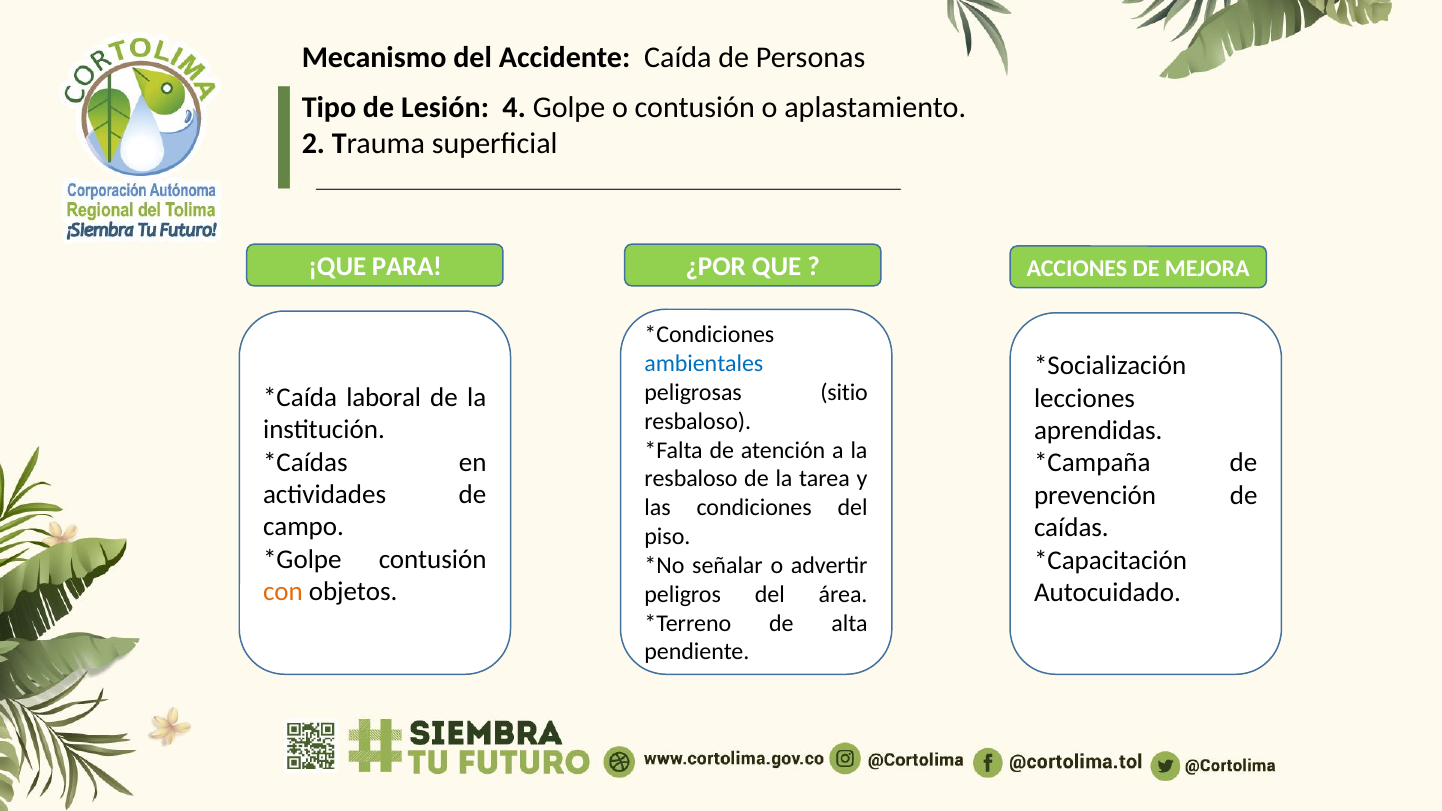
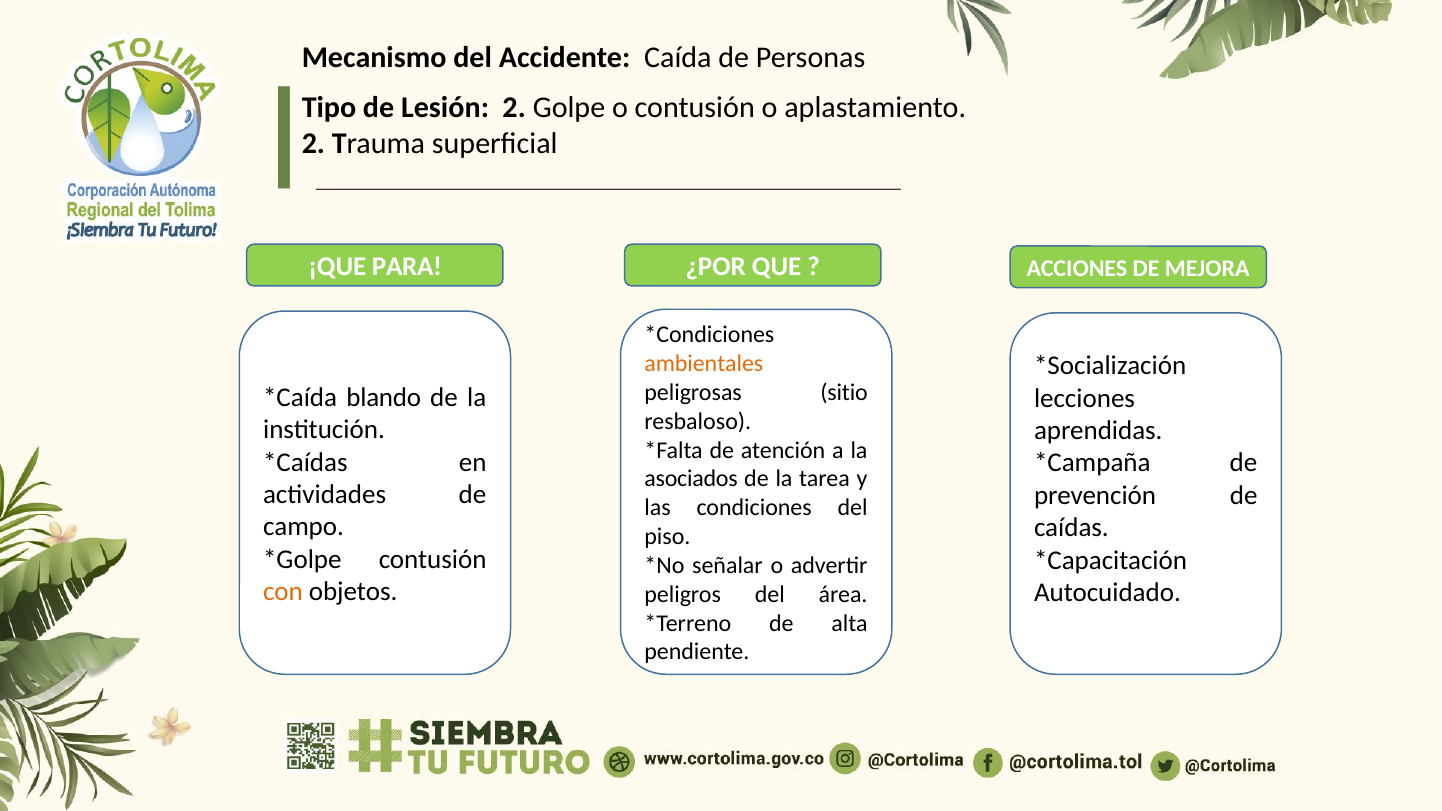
Lesión 4: 4 -> 2
ambientales colour: blue -> orange
laboral: laboral -> blando
resbaloso at (691, 479): resbaloso -> asociados
